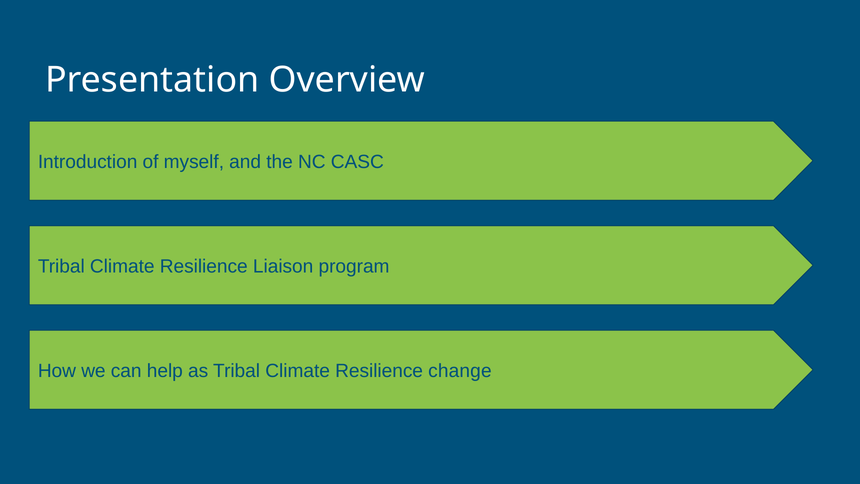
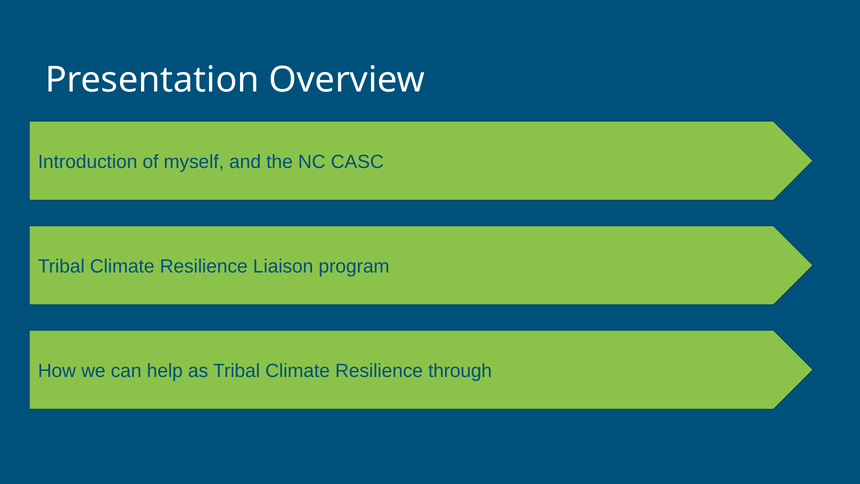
change: change -> through
